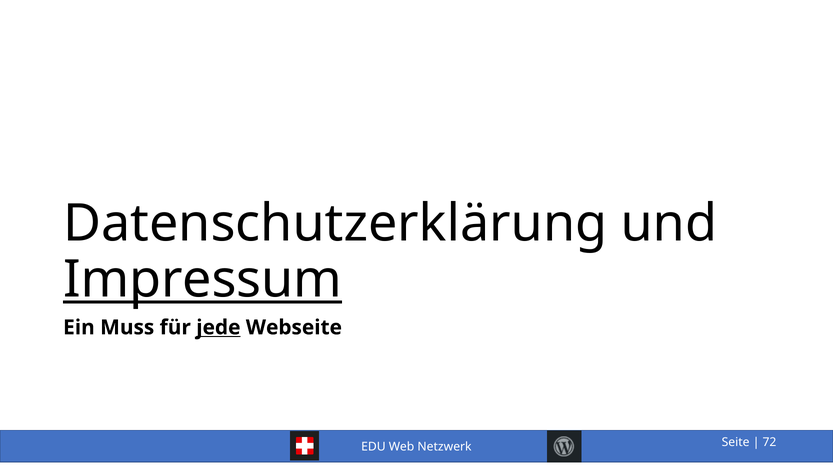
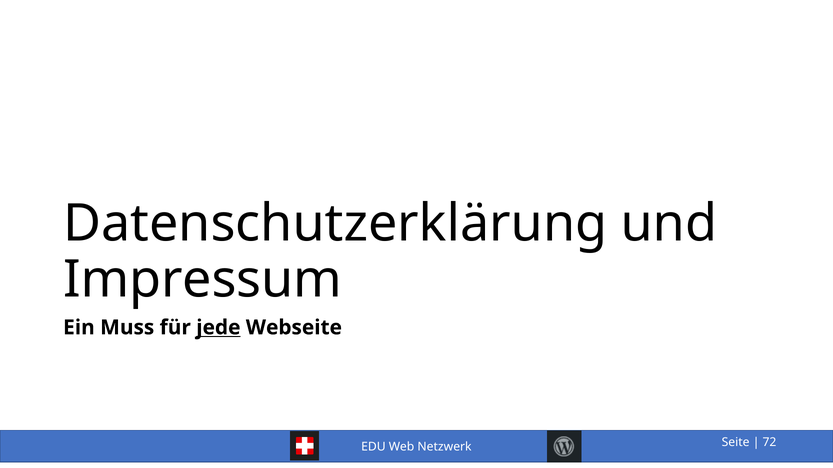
Impressum underline: present -> none
